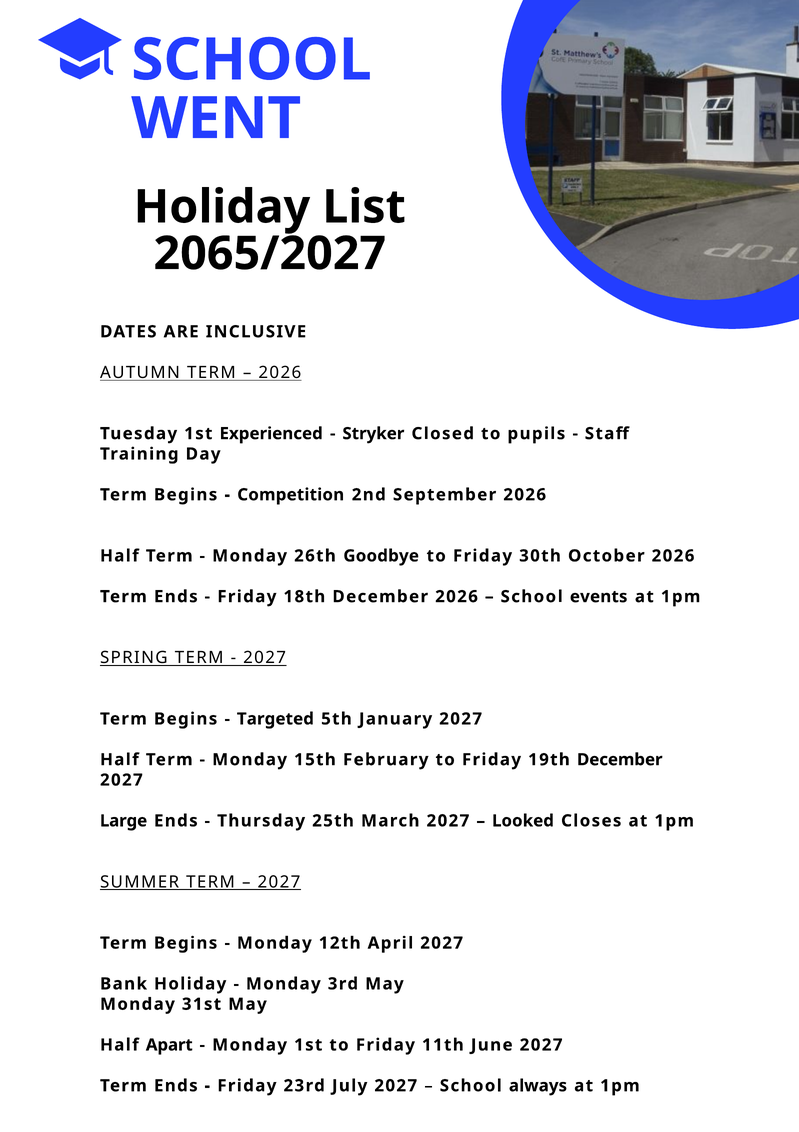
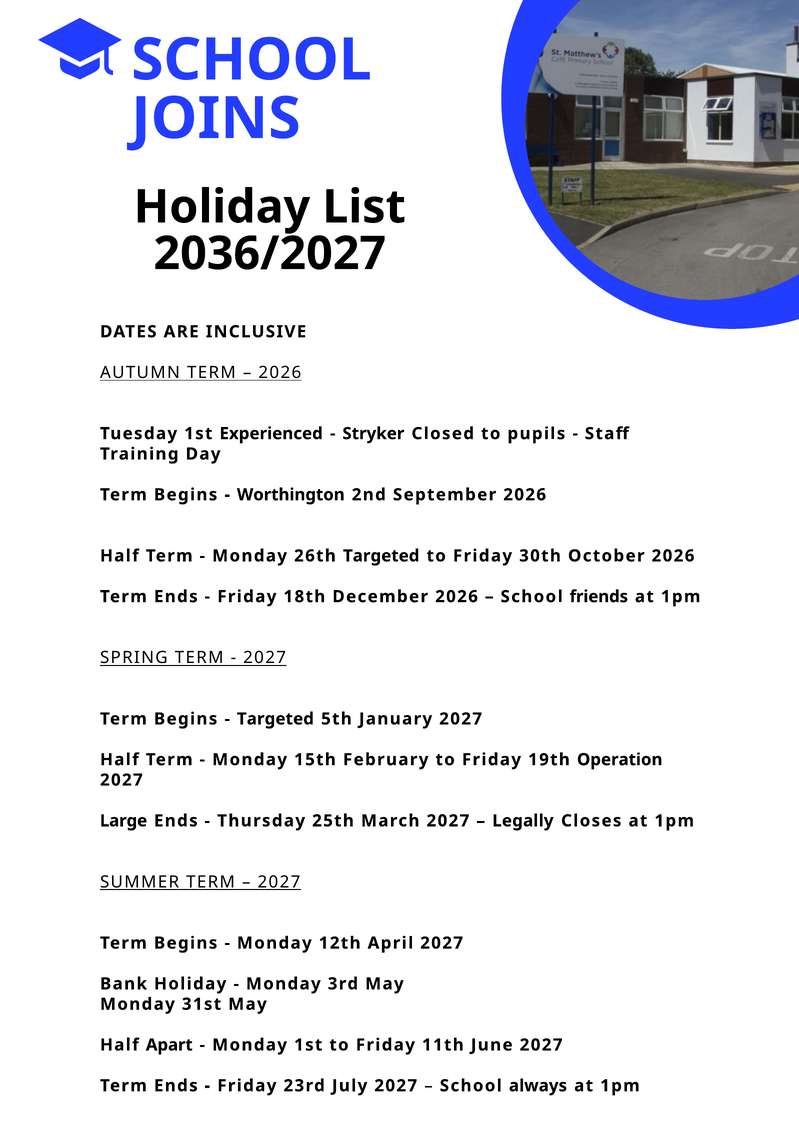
WENT: WENT -> JOINS
2065/2027: 2065/2027 -> 2036/2027
Competition: Competition -> Worthington
26th Goodbye: Goodbye -> Targeted
events: events -> friends
19th December: December -> Operation
Looked: Looked -> Legally
